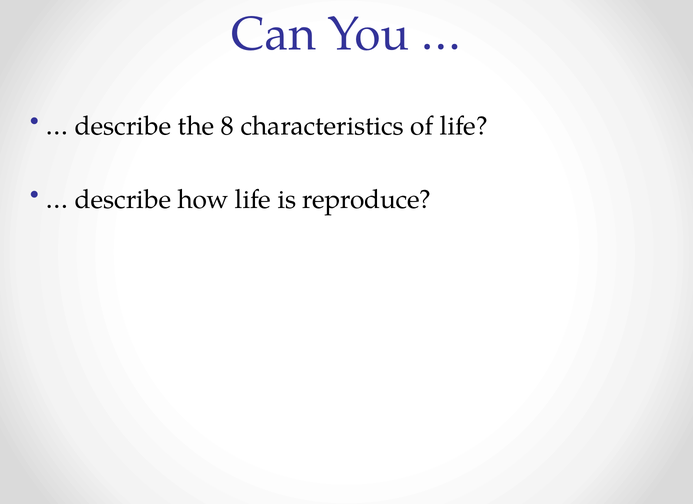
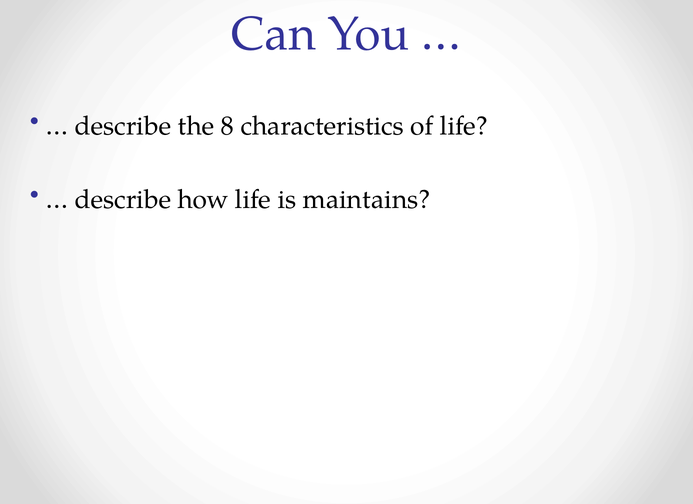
reproduce: reproduce -> maintains
